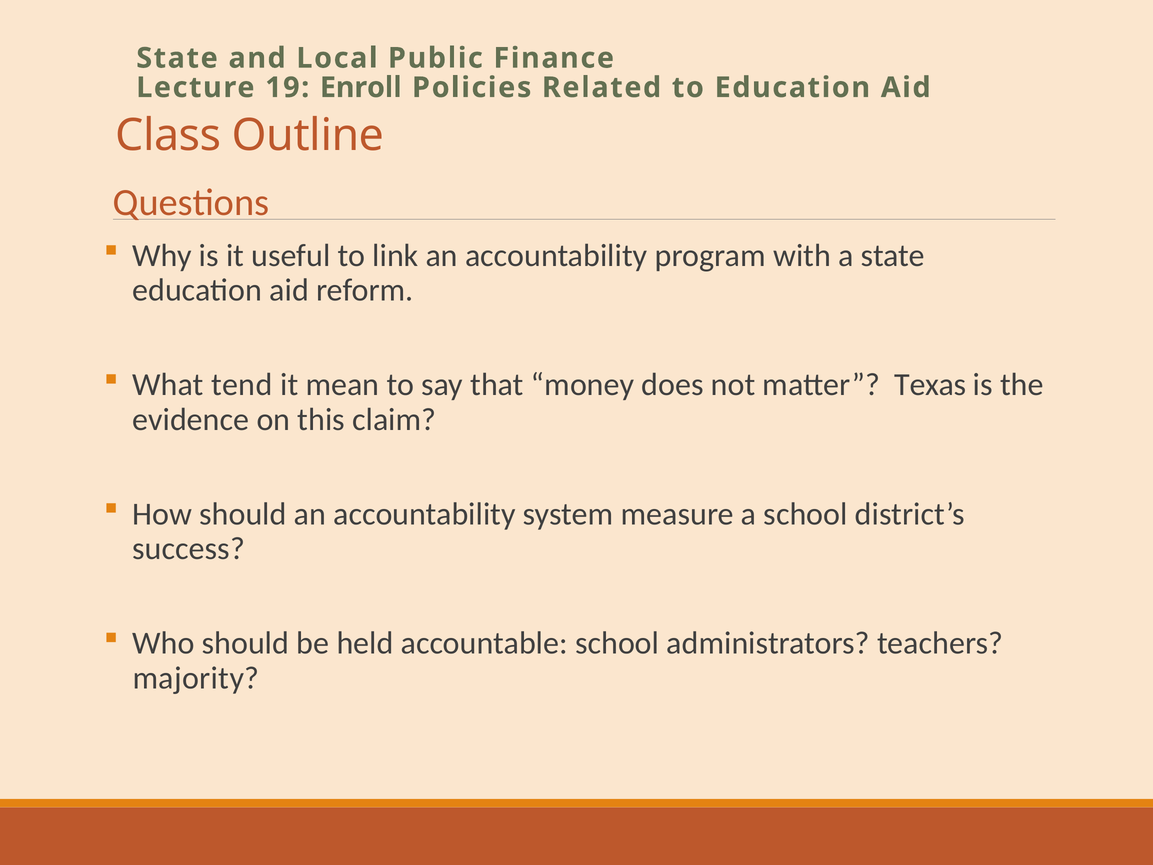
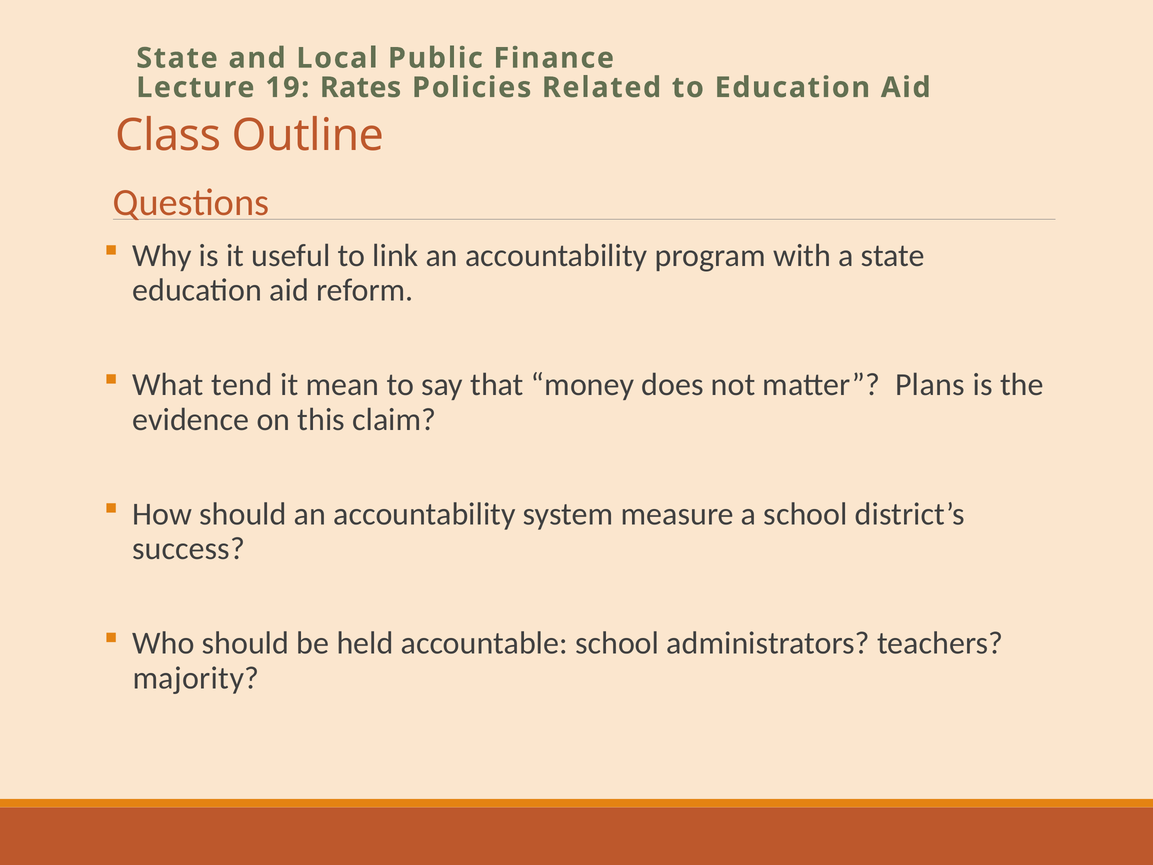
Enroll: Enroll -> Rates
Texas: Texas -> Plans
